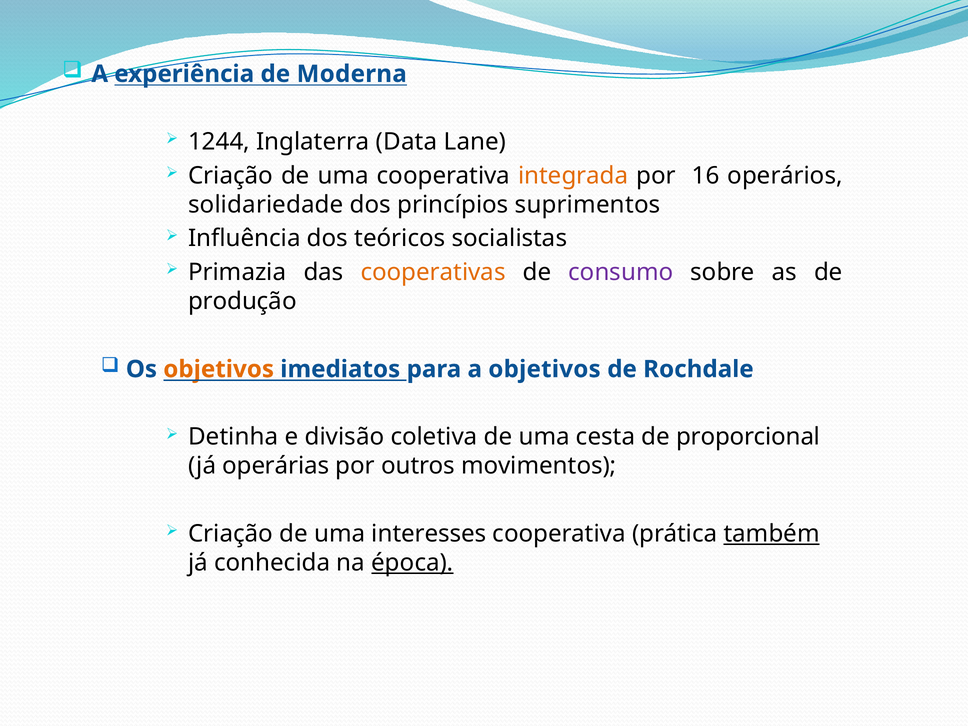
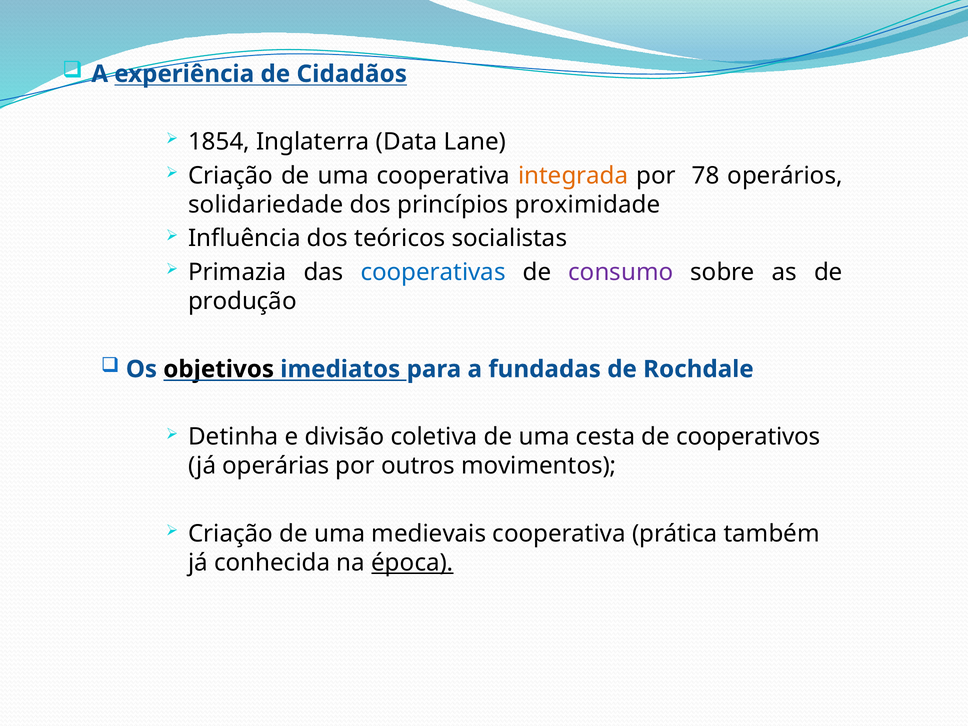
Moderna: Moderna -> Cidadãos
1244: 1244 -> 1854
16: 16 -> 78
suprimentos: suprimentos -> proximidade
cooperativas colour: orange -> blue
objetivos at (219, 369) colour: orange -> black
a objetivos: objetivos -> fundadas
proporcional: proporcional -> cooperativos
interesses: interesses -> medievais
também underline: present -> none
